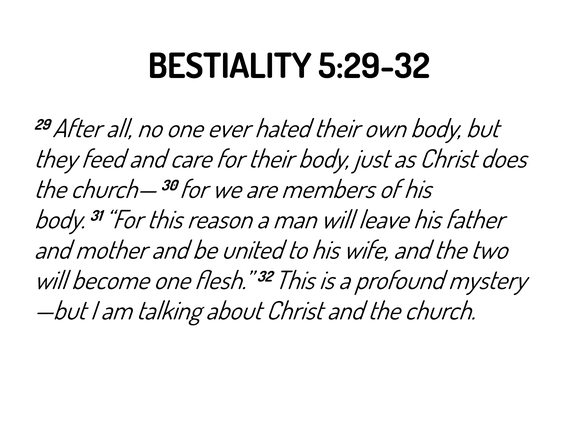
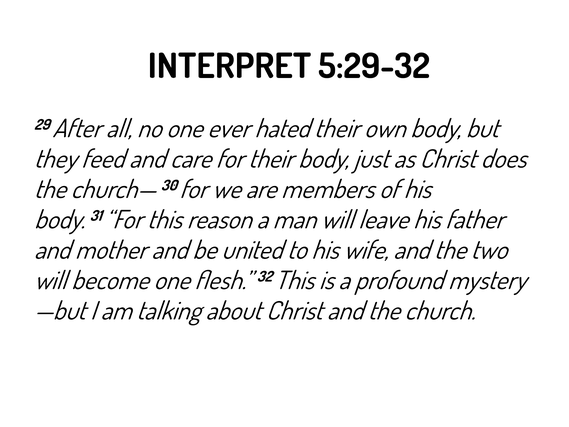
BESTIALITY: BESTIALITY -> INTERPRET
